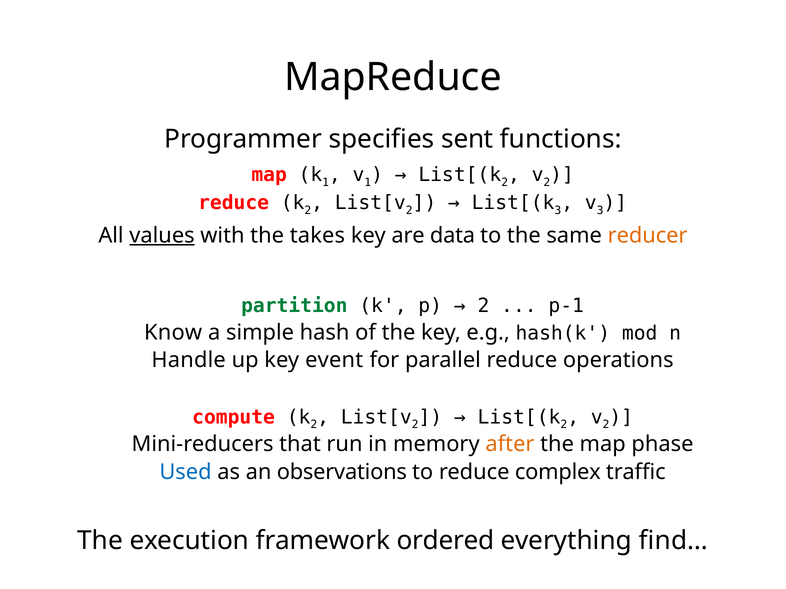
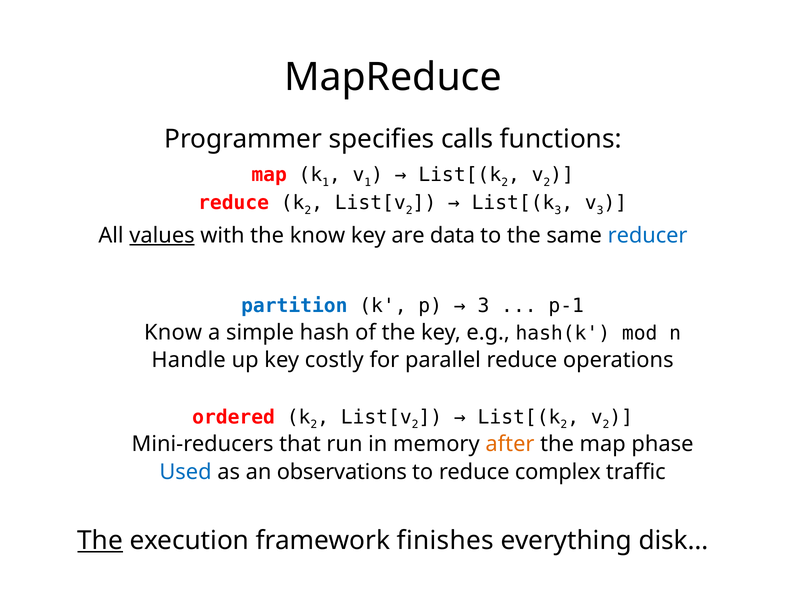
sent: sent -> calls
the takes: takes -> know
reducer colour: orange -> blue
partition colour: green -> blue
2 at (483, 306): 2 -> 3
event: event -> costly
compute: compute -> ordered
The at (100, 541) underline: none -> present
ordered: ordered -> finishes
find…: find… -> disk…
